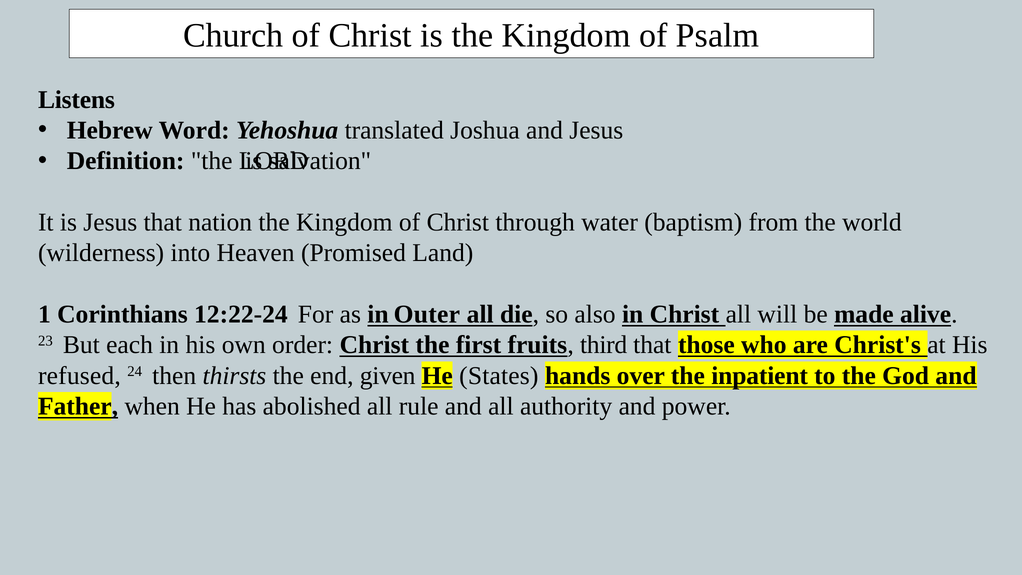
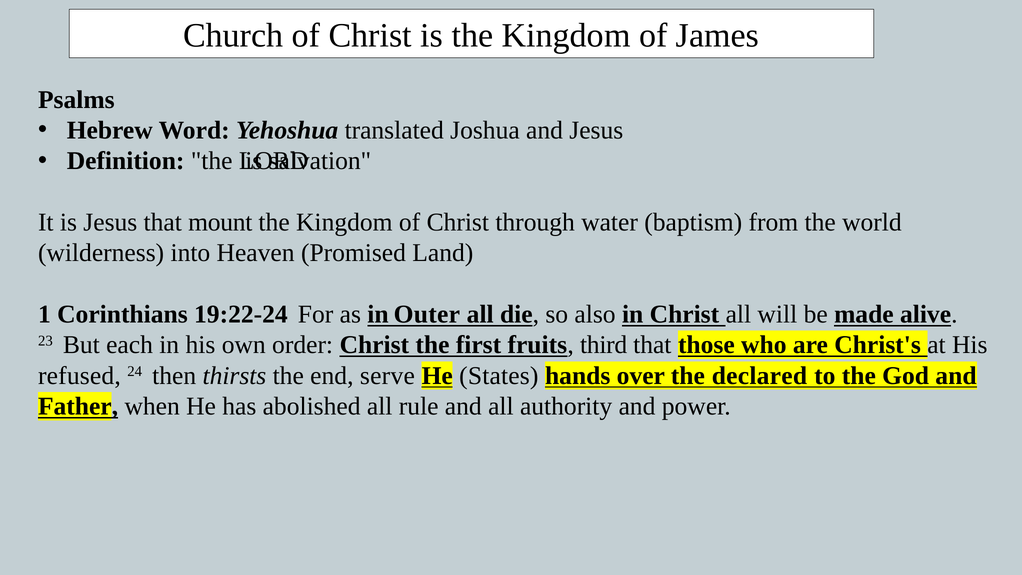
Psalm: Psalm -> James
Listens: Listens -> Psalms
nation: nation -> mount
12:22-24: 12:22-24 -> 19:22-24
given: given -> serve
inpatient: inpatient -> declared
